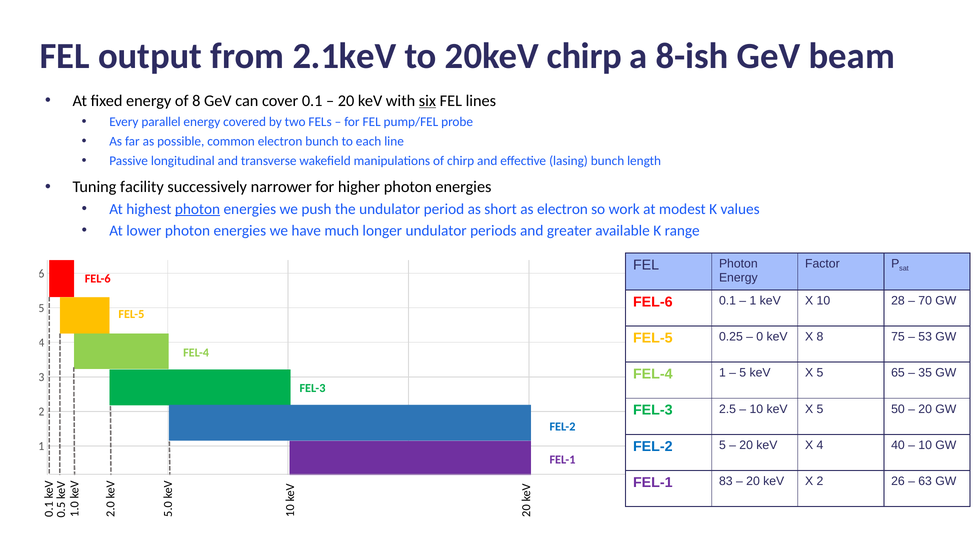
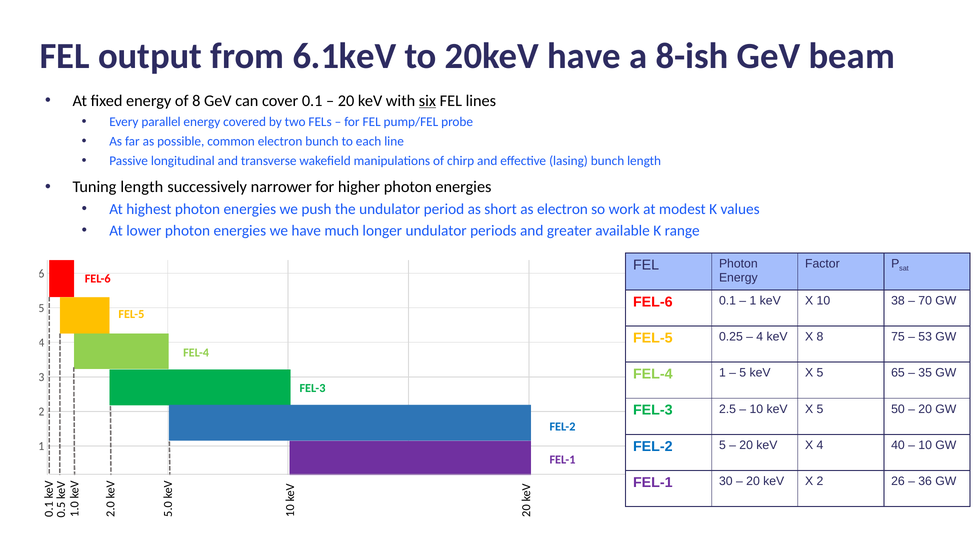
2.1keV: 2.1keV -> 6.1keV
20keV chirp: chirp -> have
Tuning facility: facility -> length
photon at (197, 209) underline: present -> none
28: 28 -> 38
0 at (760, 337): 0 -> 4
83: 83 -> 30
63: 63 -> 36
